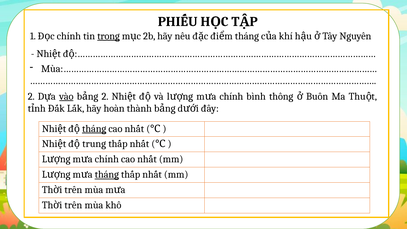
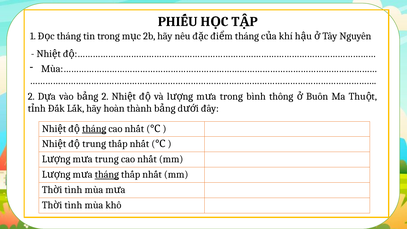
chính at (69, 36): chính -> tháng
trong at (108, 36) underline: present -> none
vào underline: present -> none
chính at (231, 96): chính -> trong
chính at (107, 159): chính -> trung
trên at (73, 190): trên -> tình
trên at (73, 205): trên -> tình
